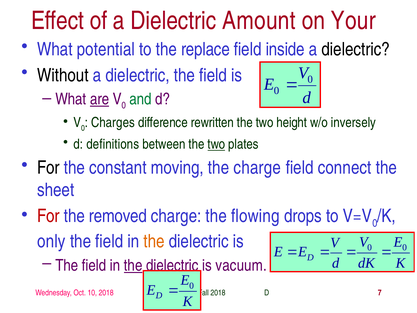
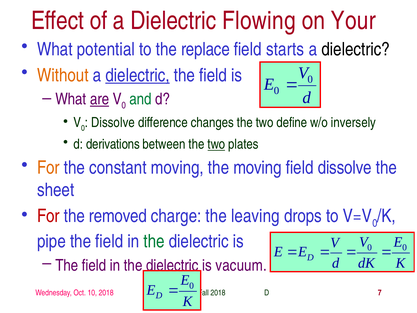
Amount: Amount -> Flowing
inside: inside -> starts
Without colour: black -> orange
dielectric at (138, 75) underline: none -> present
Charges at (113, 122): Charges -> Dissolve
rewritten: rewritten -> changes
height: height -> define
definitions: definitions -> derivations
For at (48, 168) colour: black -> orange
the charge: charge -> moving
field connect: connect -> dissolve
flowing: flowing -> leaving
only: only -> pipe
the at (154, 241) colour: orange -> green
the at (133, 265) underline: present -> none
